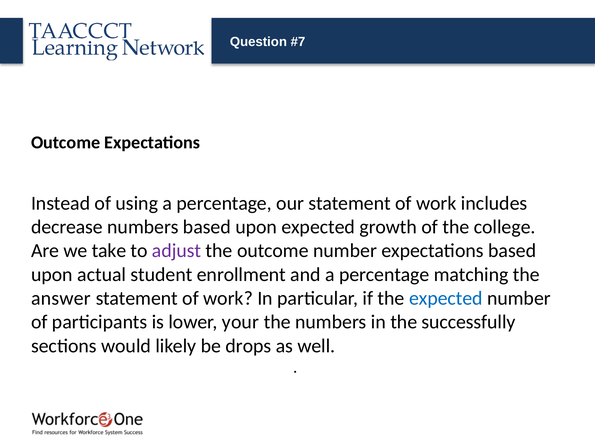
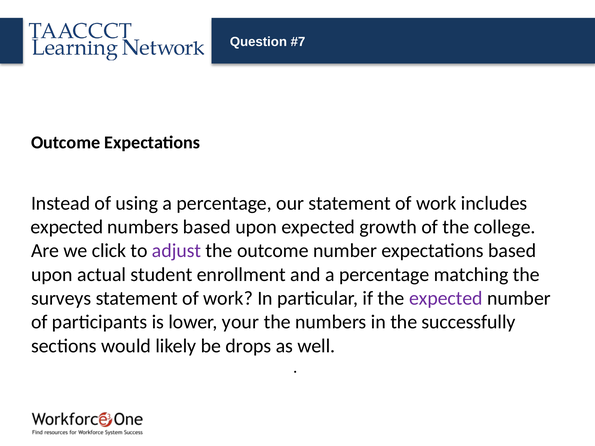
decrease at (67, 227): decrease -> expected
take: take -> click
answer: answer -> surveys
expected at (446, 298) colour: blue -> purple
